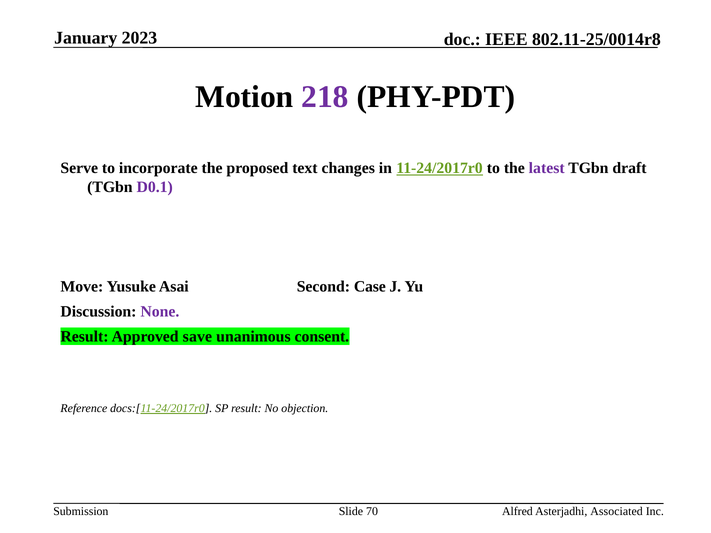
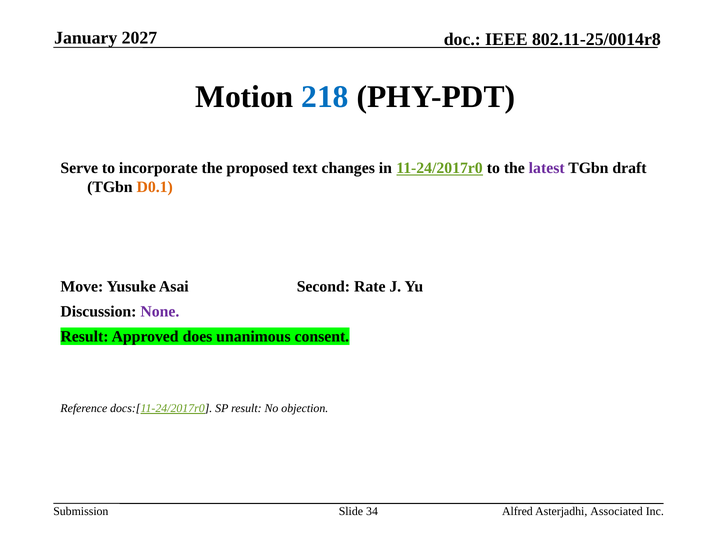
2023: 2023 -> 2027
218 colour: purple -> blue
D0.1 colour: purple -> orange
Case: Case -> Rate
save: save -> does
70: 70 -> 34
